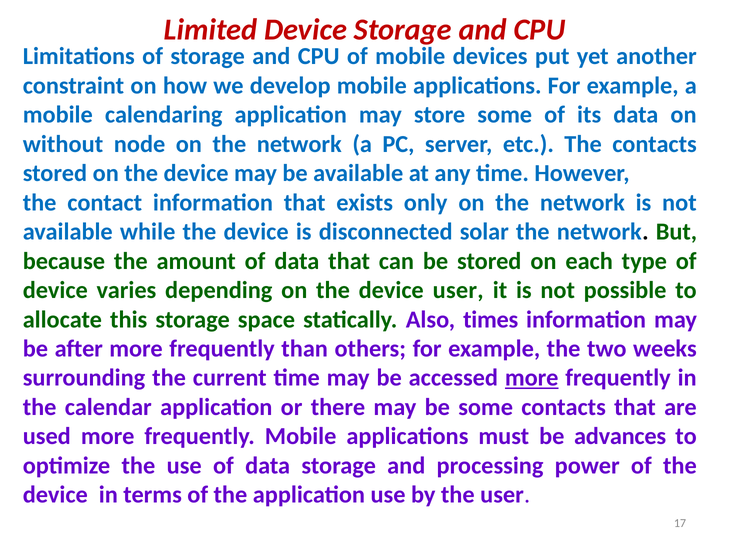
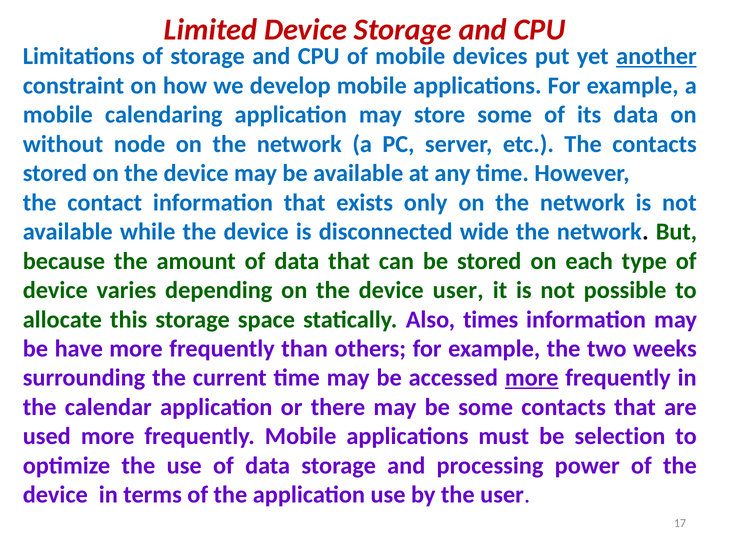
another underline: none -> present
solar: solar -> wide
after: after -> have
advances: advances -> selection
